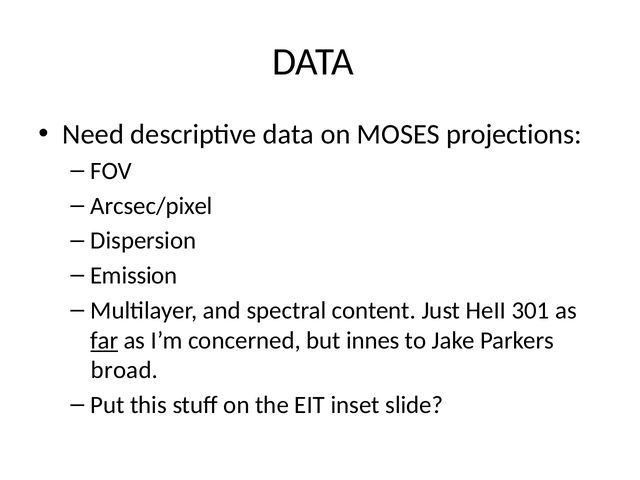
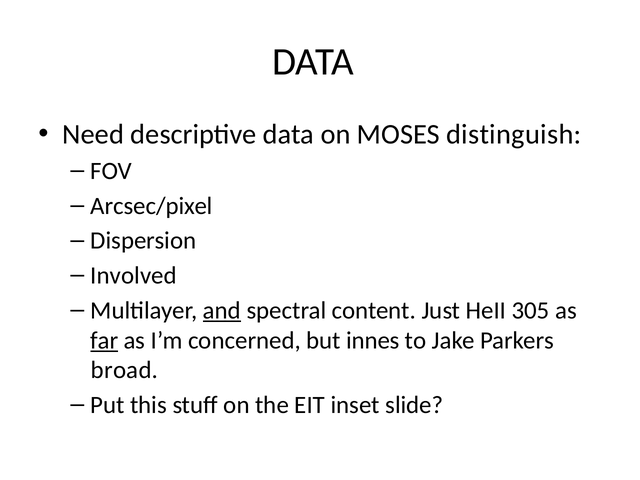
projections: projections -> distinguish
Emission: Emission -> Involved
and underline: none -> present
301: 301 -> 305
